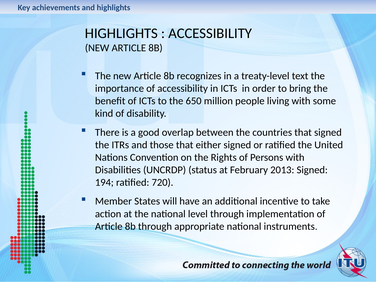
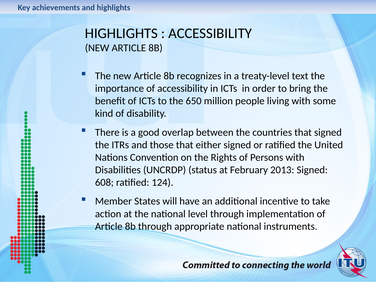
194: 194 -> 608
720: 720 -> 124
